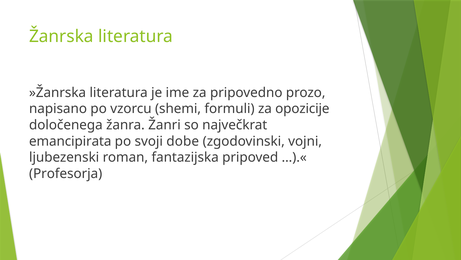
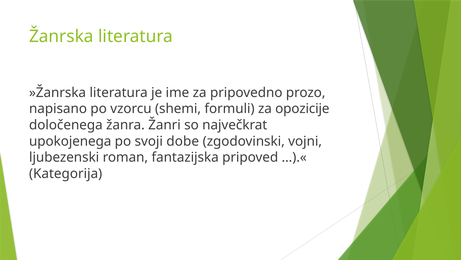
emancipirata: emancipirata -> upokojenega
Profesorja: Profesorja -> Kategorija
